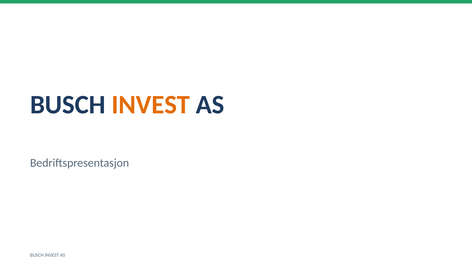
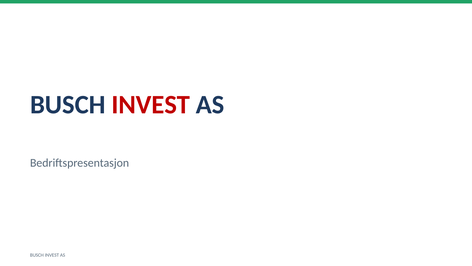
INVEST at (151, 105) colour: orange -> red
